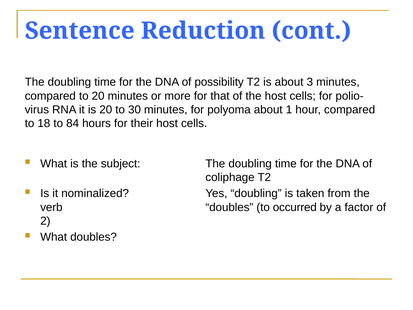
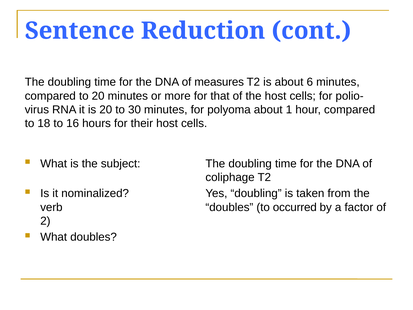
possibility: possibility -> measures
3: 3 -> 6
84: 84 -> 16
